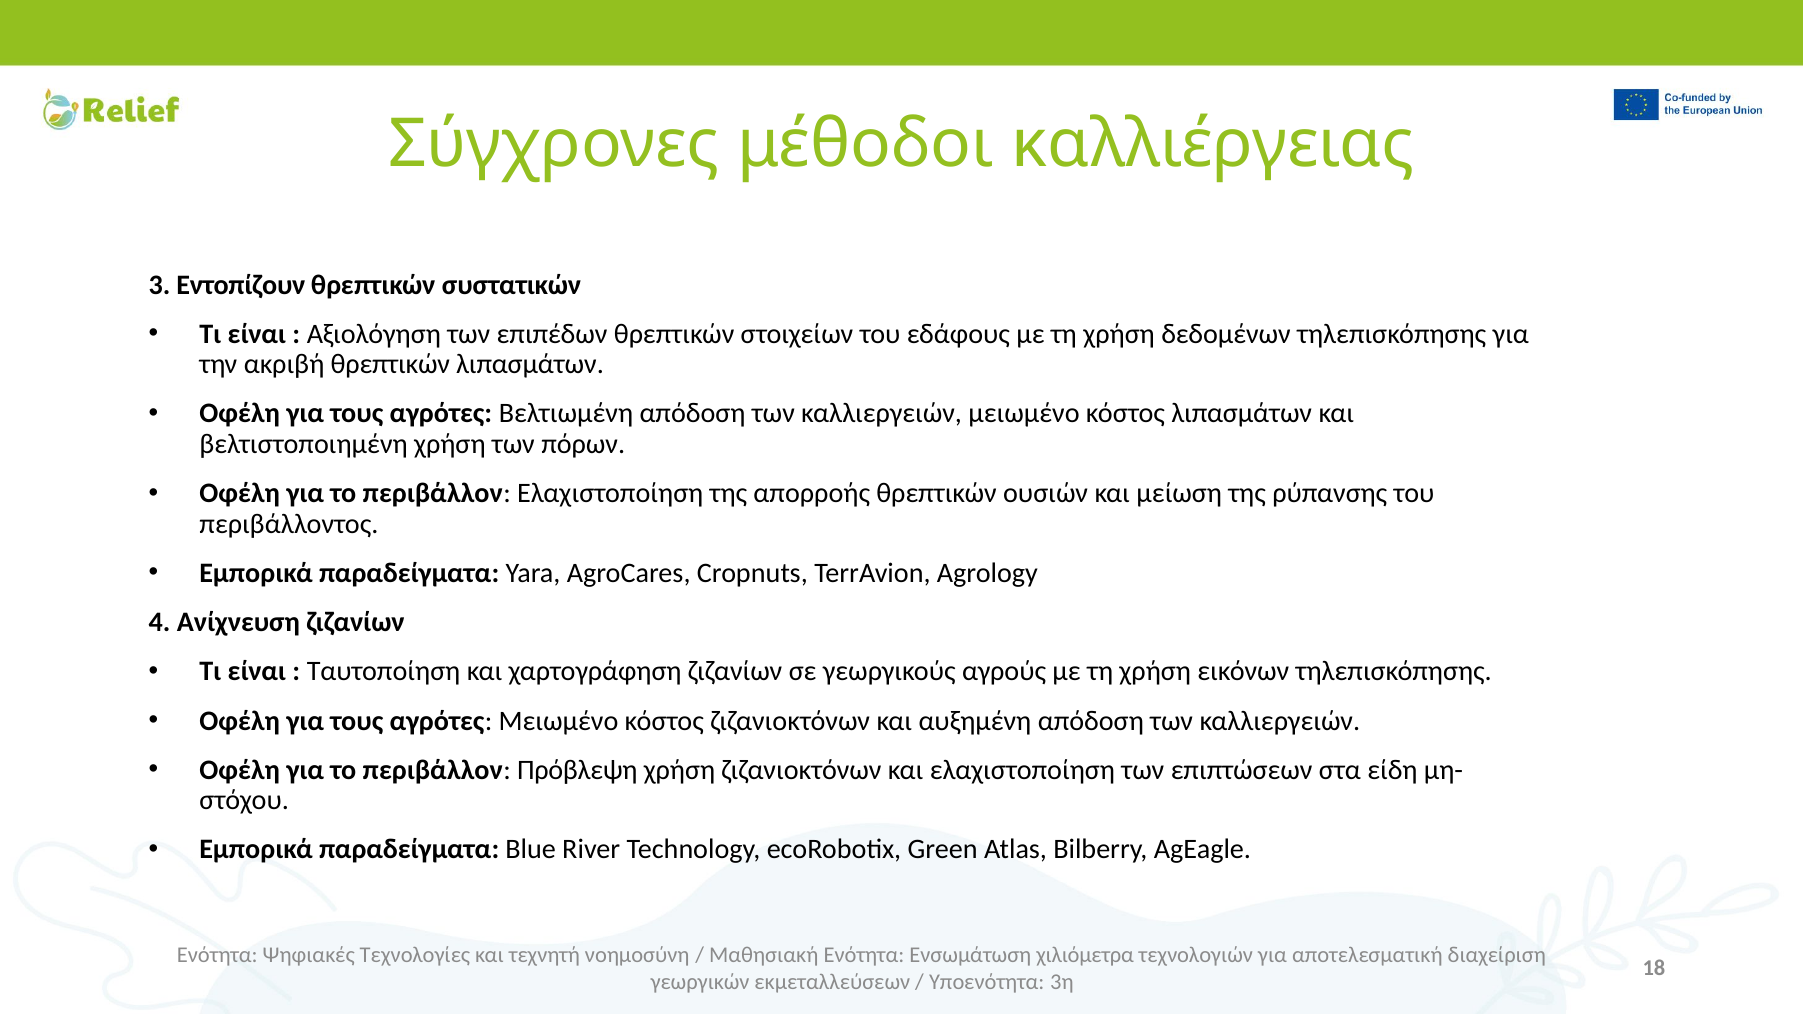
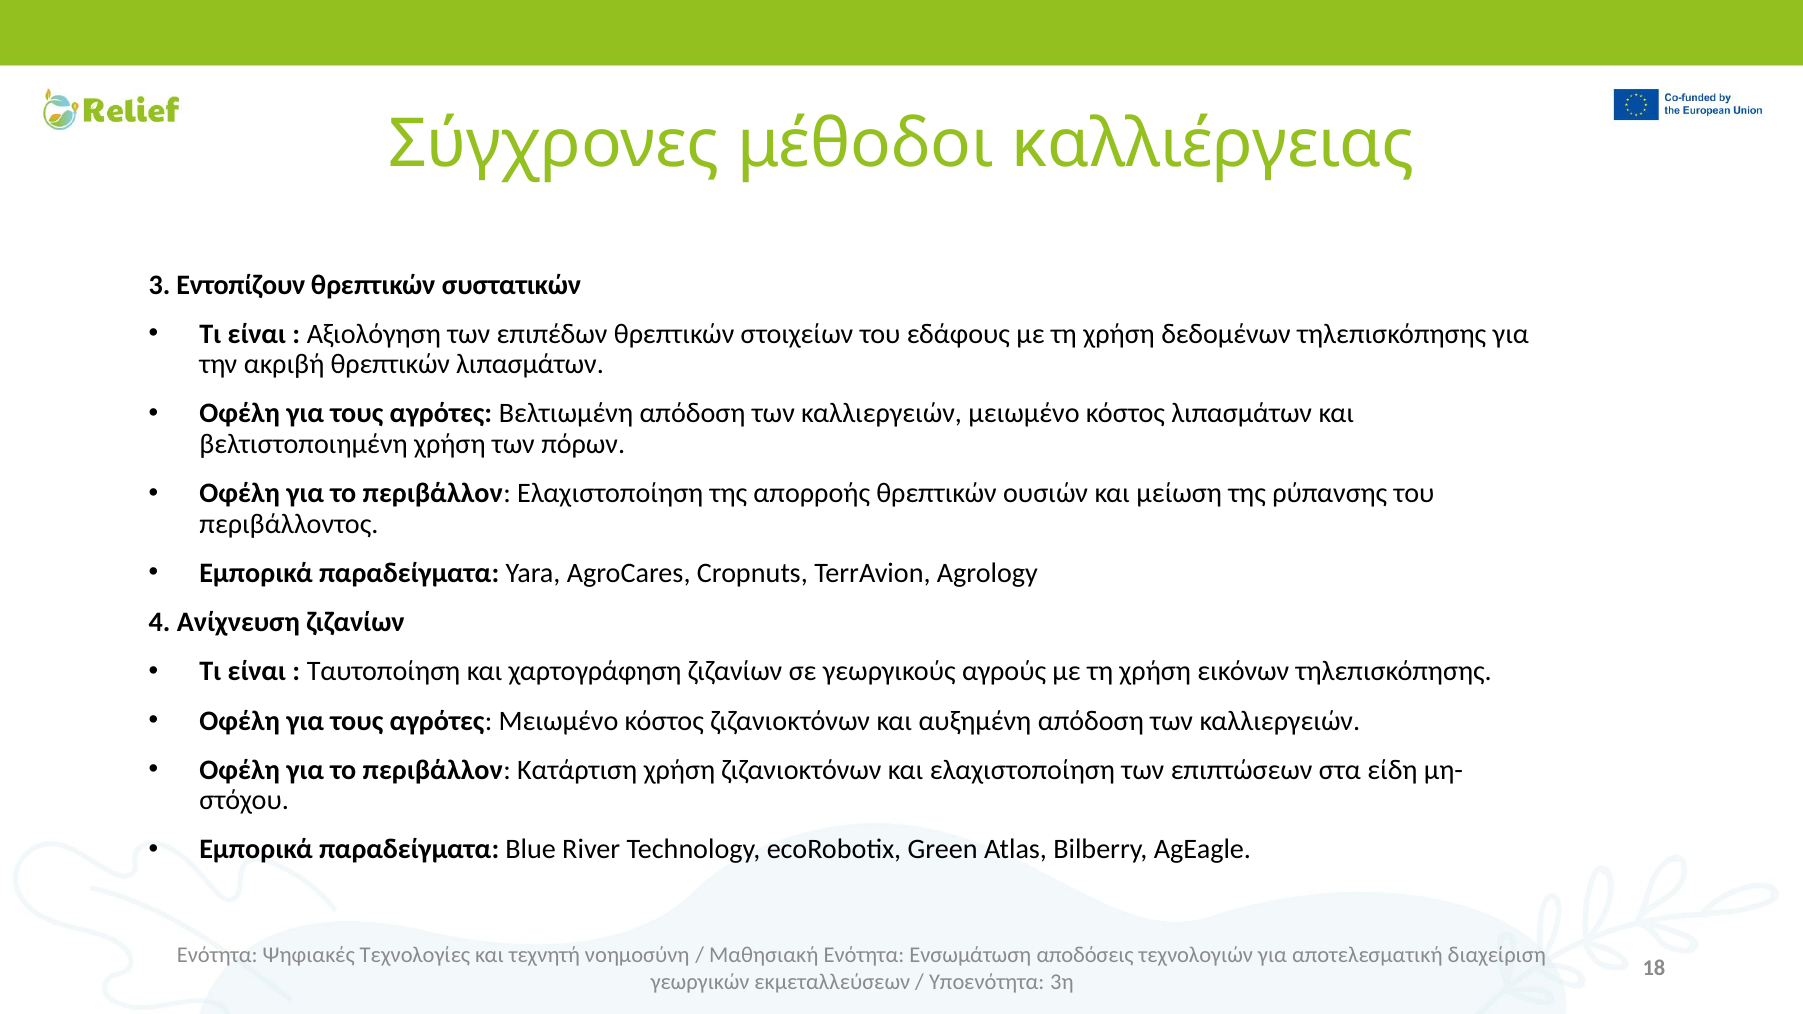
Πρόβλεψη: Πρόβλεψη -> Κατάρτιση
χιλιόμετρα: χιλιόμετρα -> αποδόσεις
